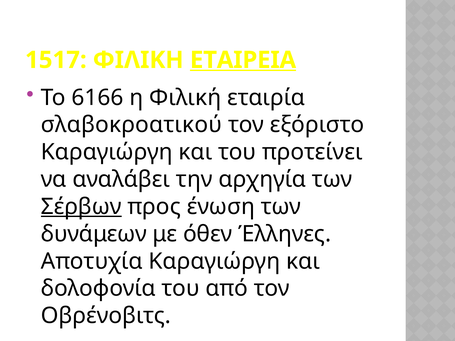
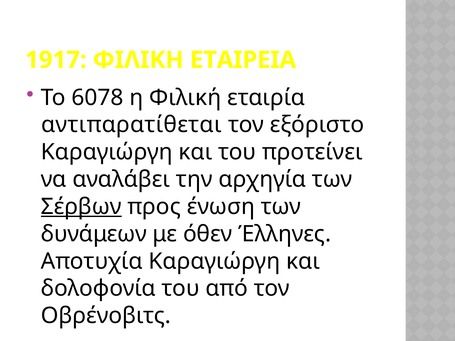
1517: 1517 -> 1917
ΕΤΑΙΡΕΙΑ underline: present -> none
6166: 6166 -> 6078
σλαβοκροατικού: σλαβοκροατικού -> αντιπαρατίθεται
